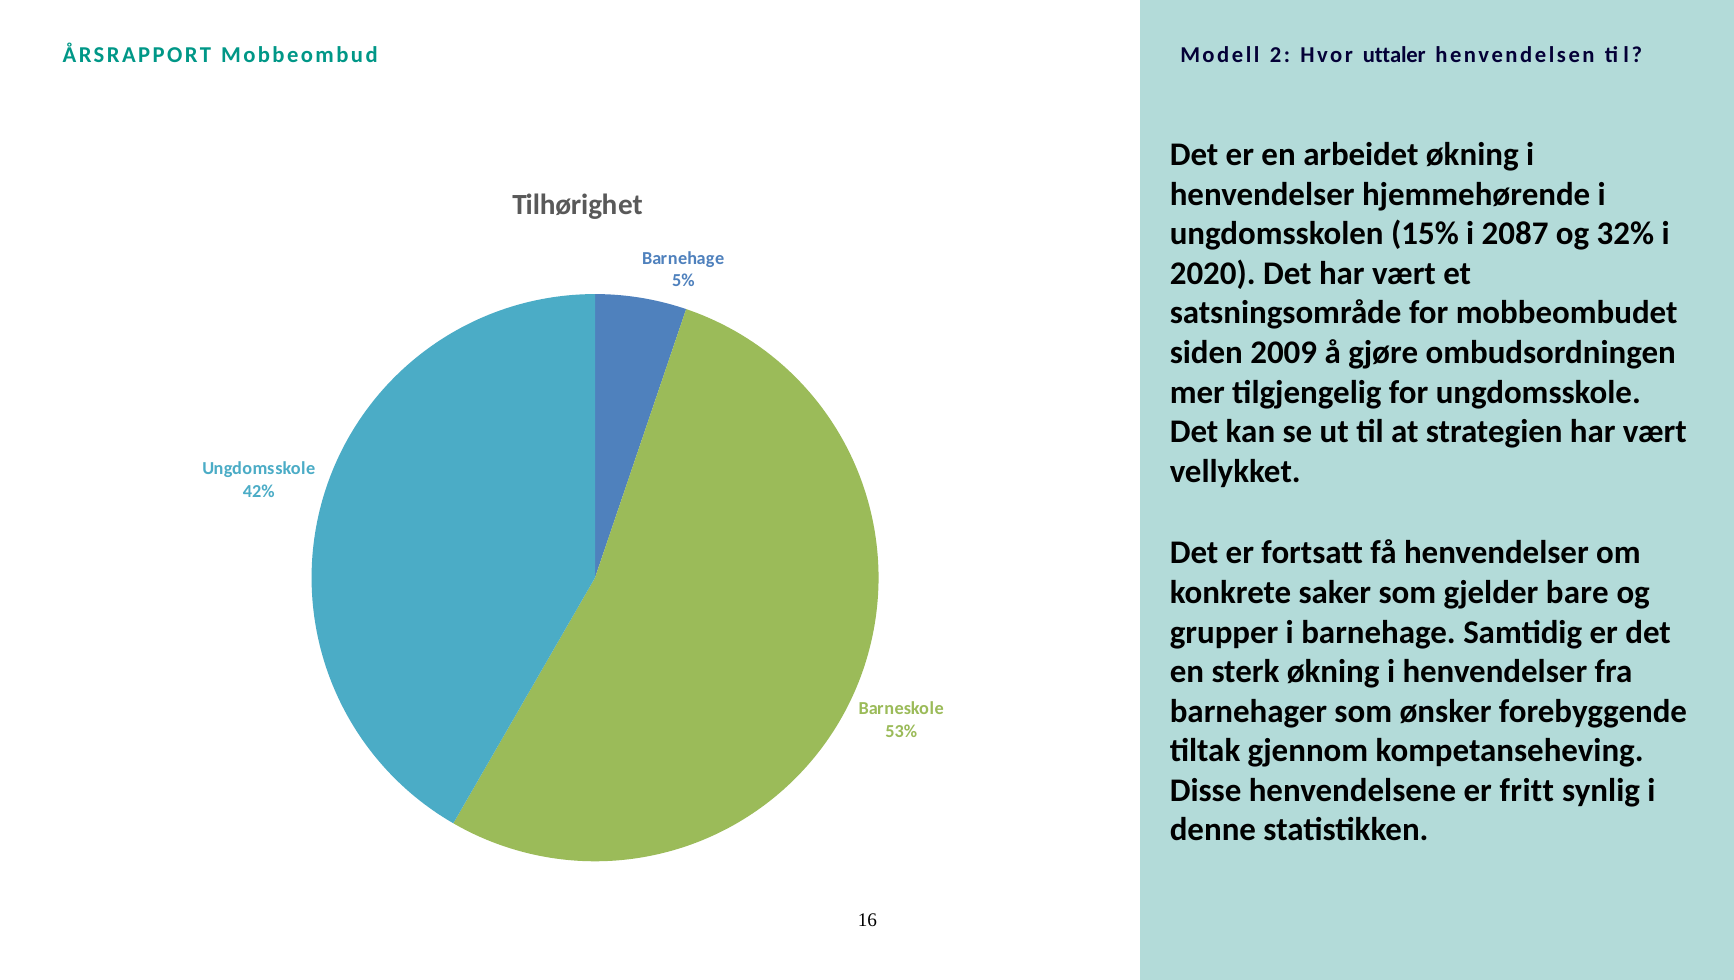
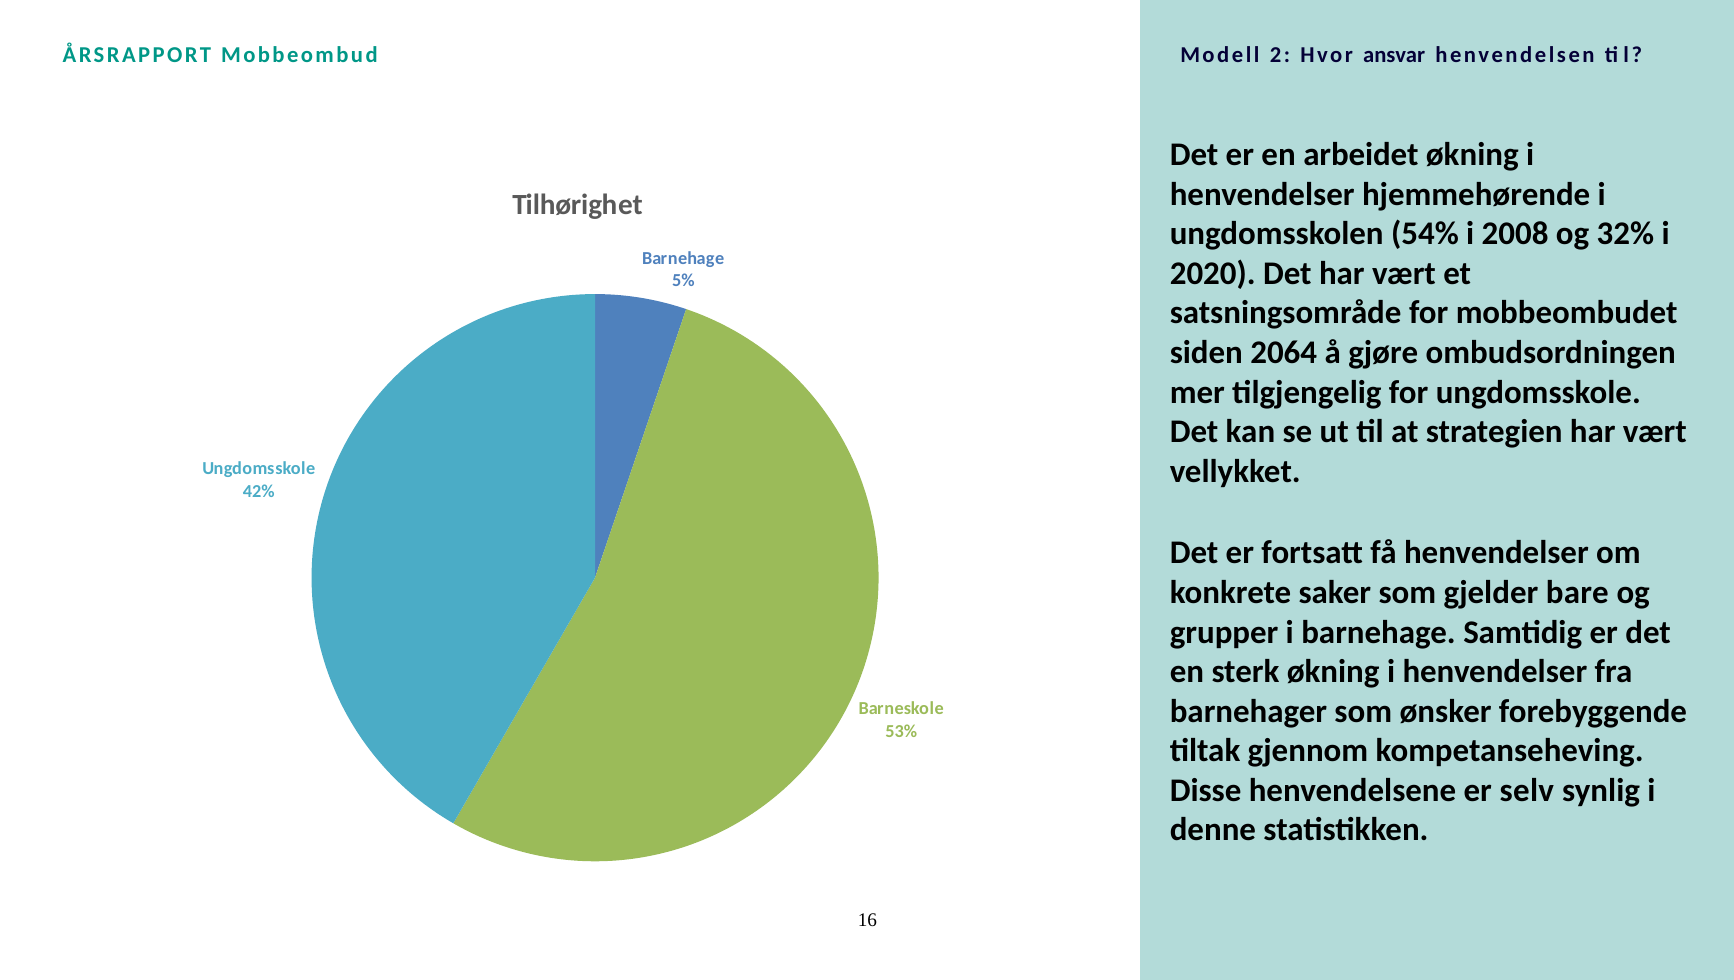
uttaler: uttaler -> ansvar
15%: 15% -> 54%
2087: 2087 -> 2008
2009: 2009 -> 2064
fritt: fritt -> selv
